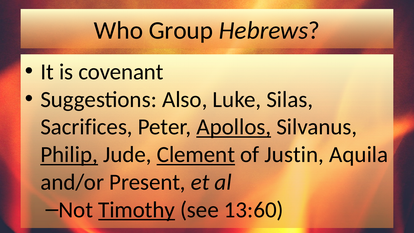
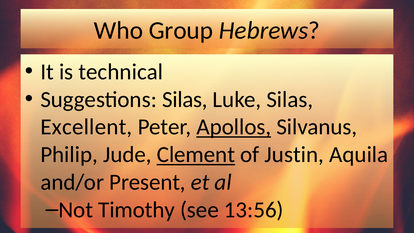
covenant: covenant -> technical
Suggestions Also: Also -> Silas
Sacrifices: Sacrifices -> Excellent
Philip underline: present -> none
Timothy underline: present -> none
13:60: 13:60 -> 13:56
